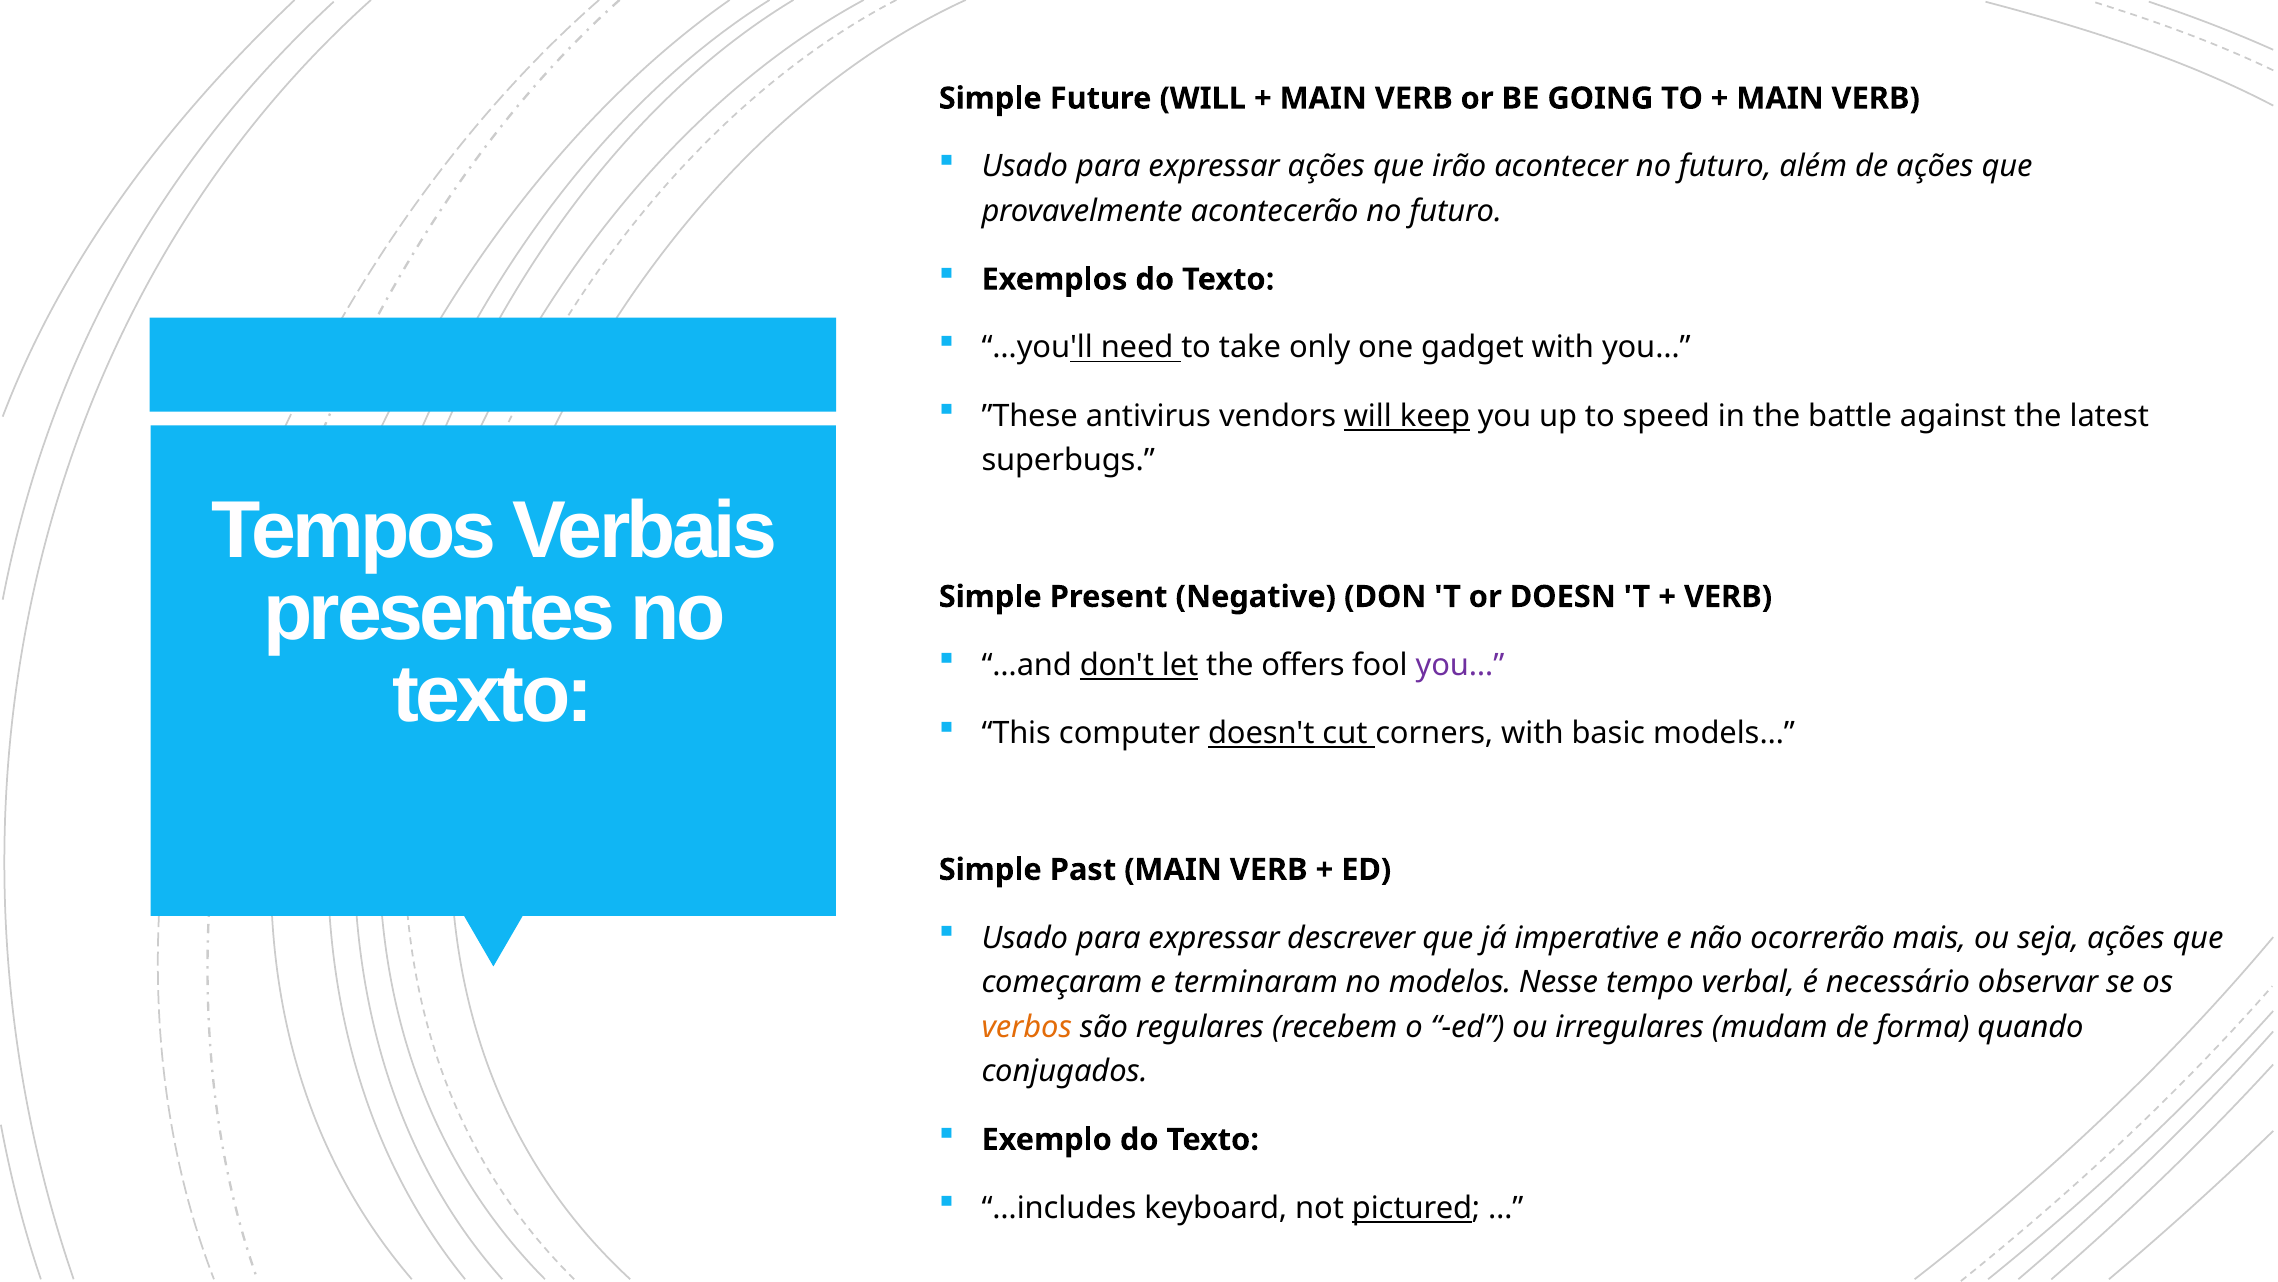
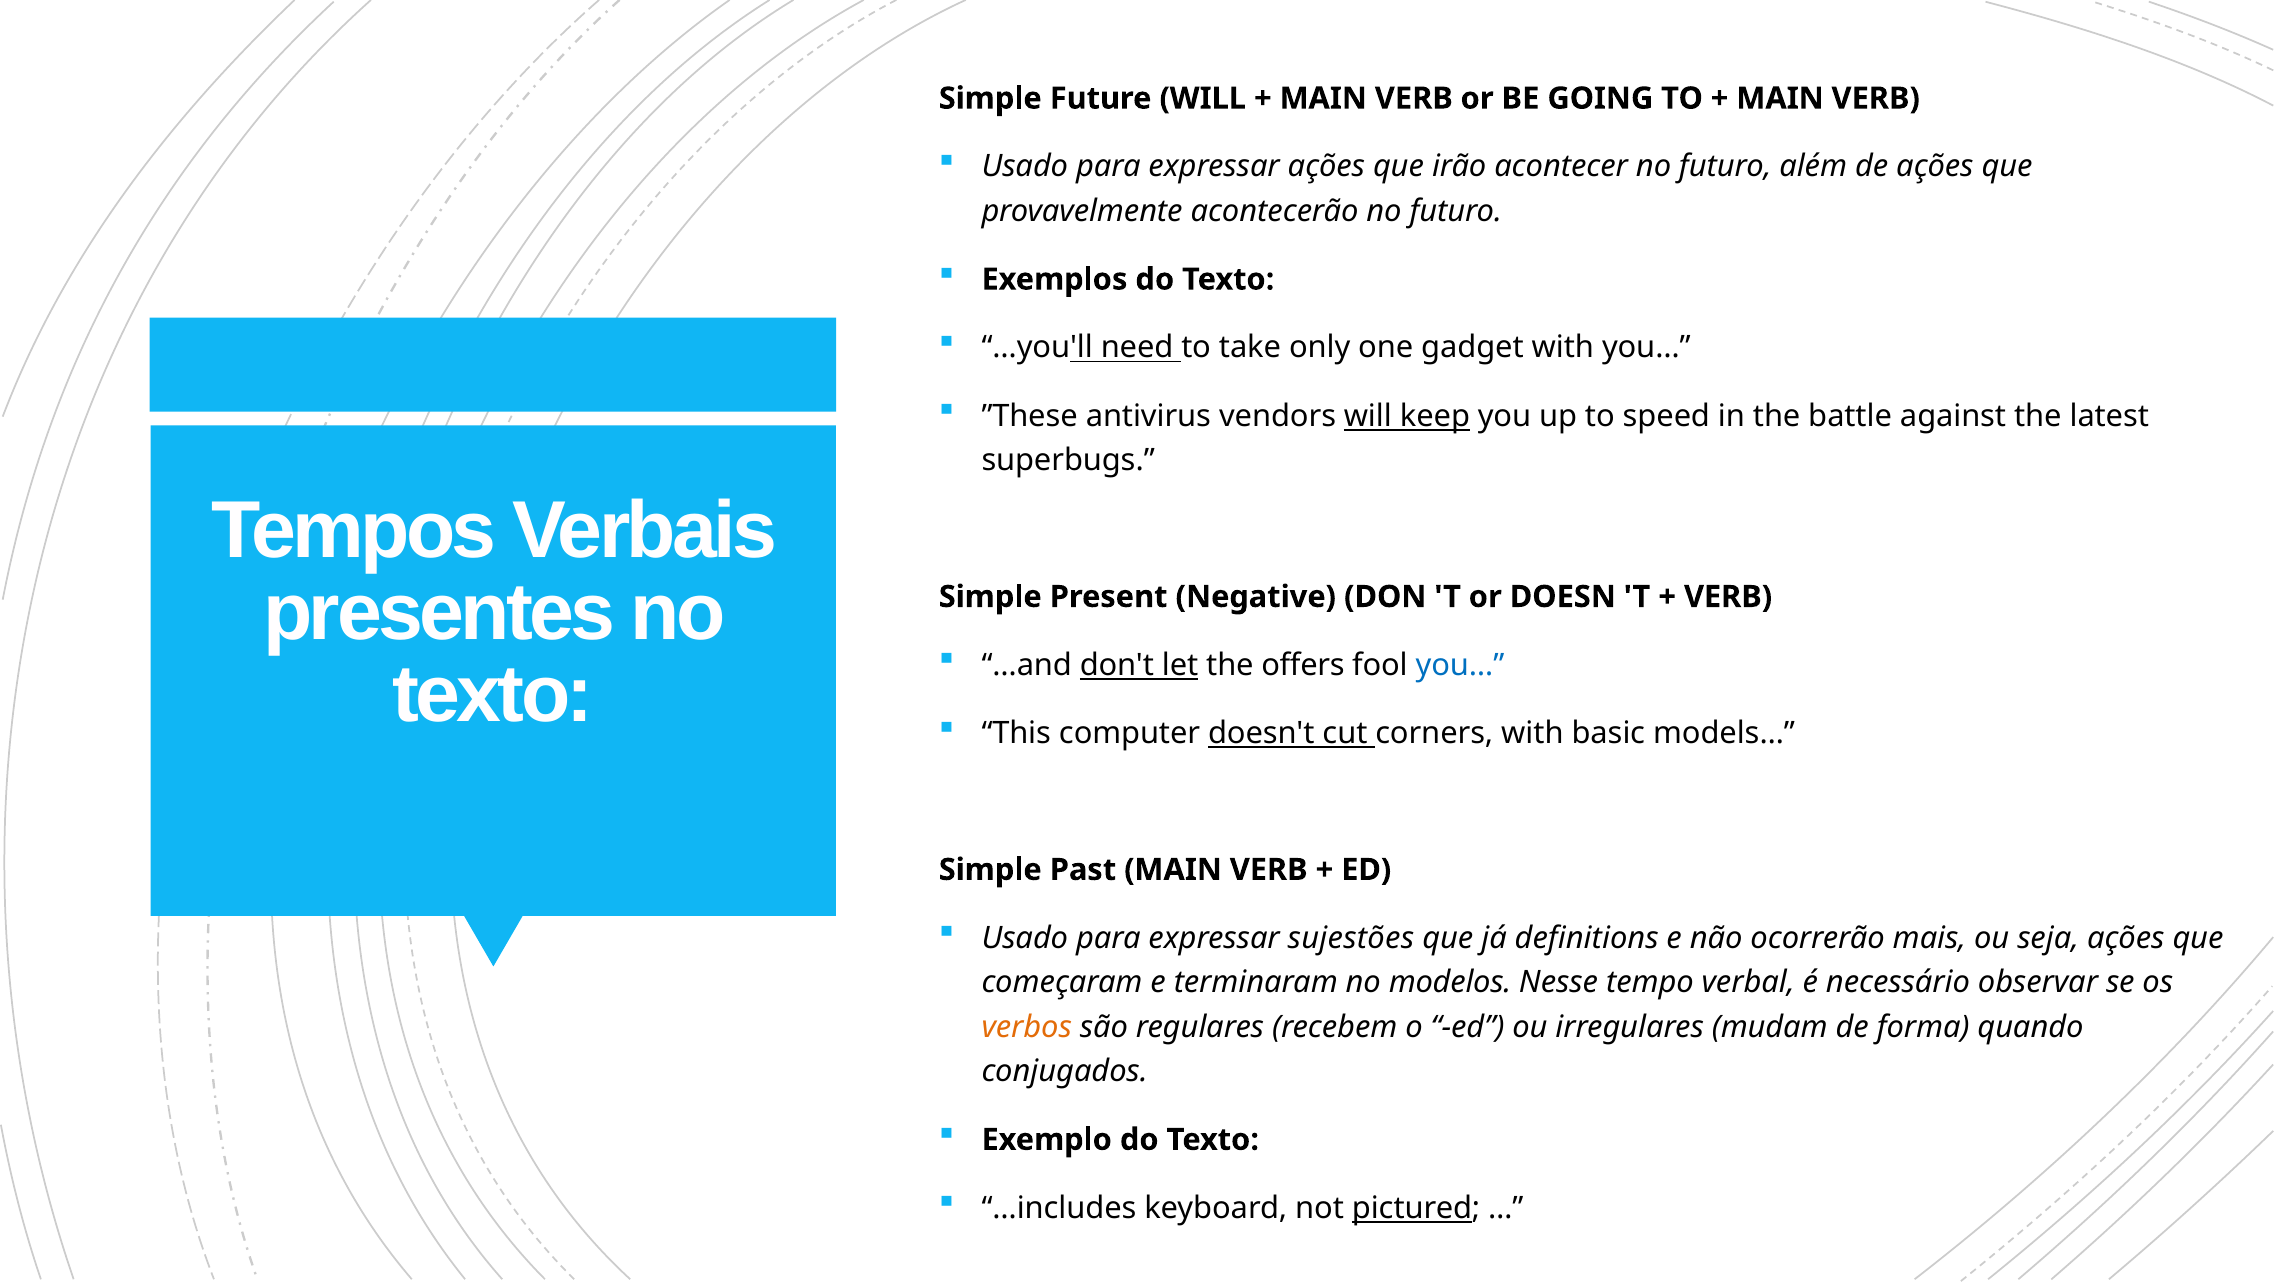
you… at (1460, 665) colour: purple -> blue
descrever: descrever -> sujestões
imperative: imperative -> definitions
